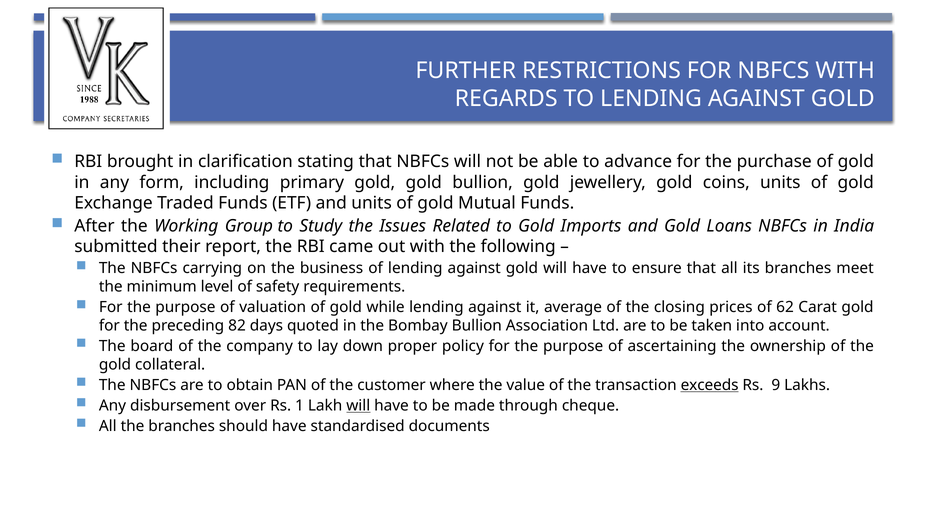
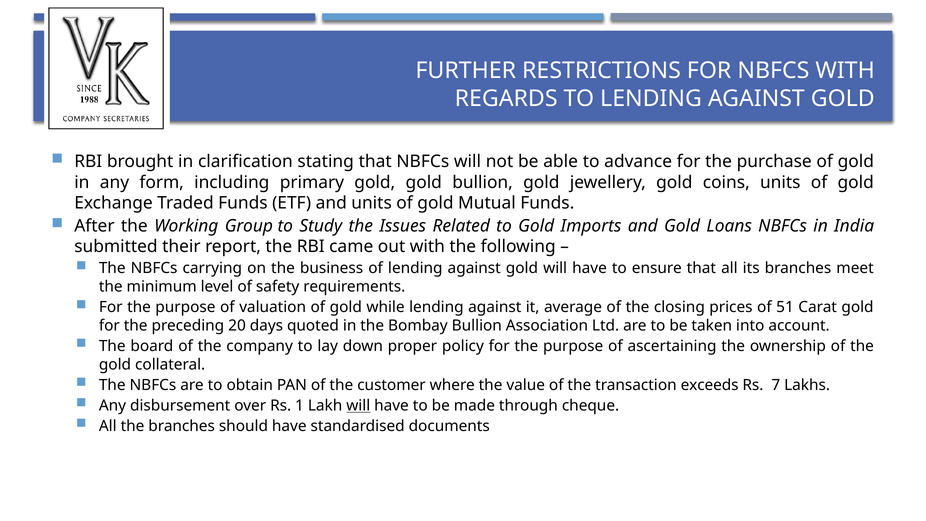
62: 62 -> 51
82: 82 -> 20
exceeds underline: present -> none
9: 9 -> 7
